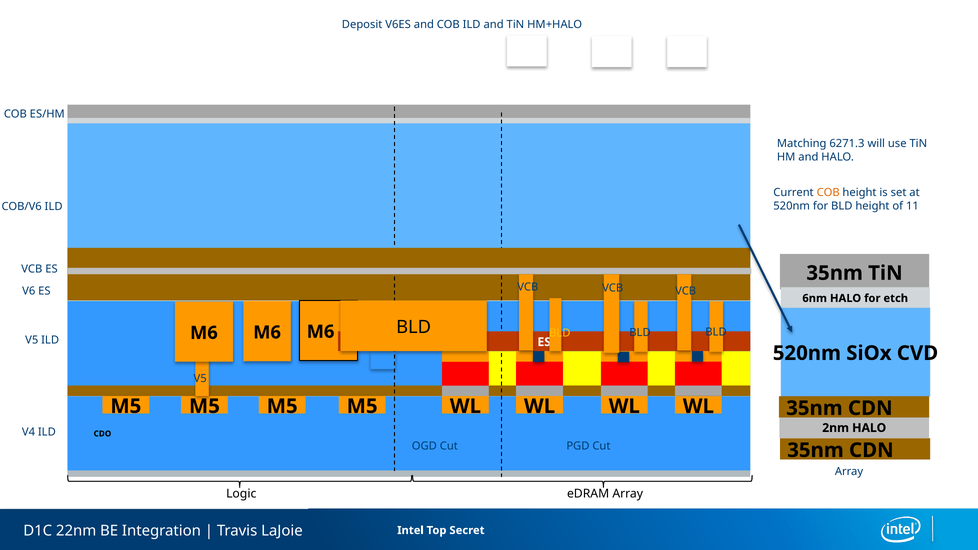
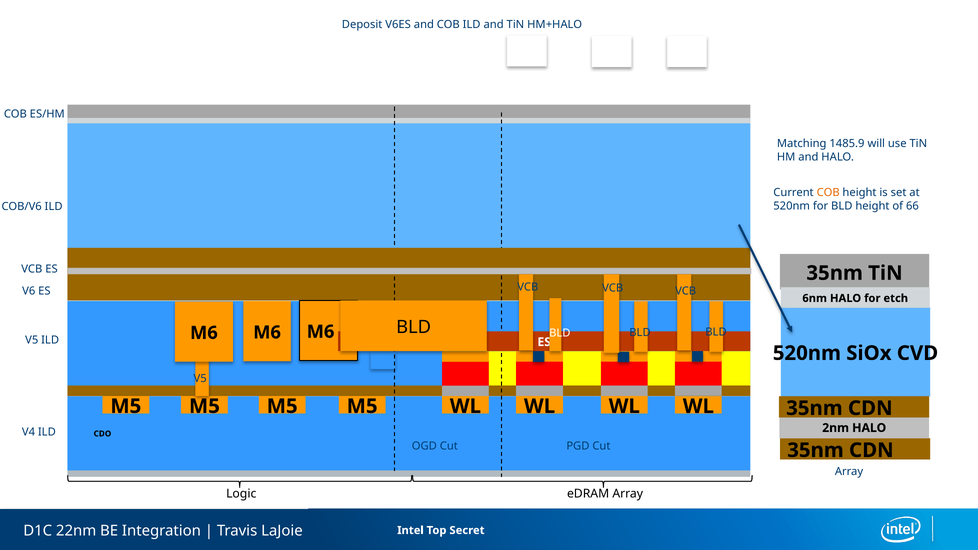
6271.3: 6271.3 -> 1485.9
11: 11 -> 66
BLD at (560, 333) colour: yellow -> white
